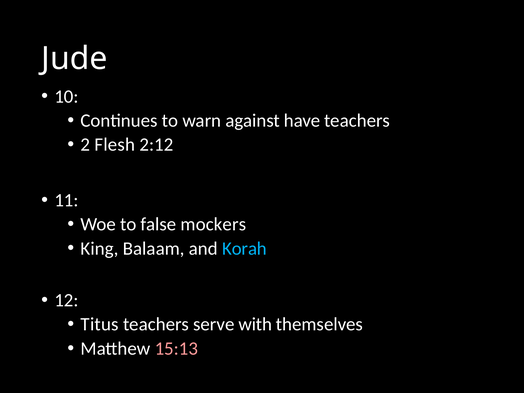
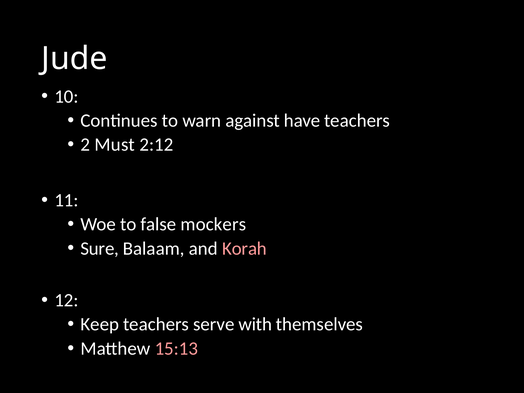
Flesh: Flesh -> Must
King: King -> Sure
Korah colour: light blue -> pink
Titus: Titus -> Keep
